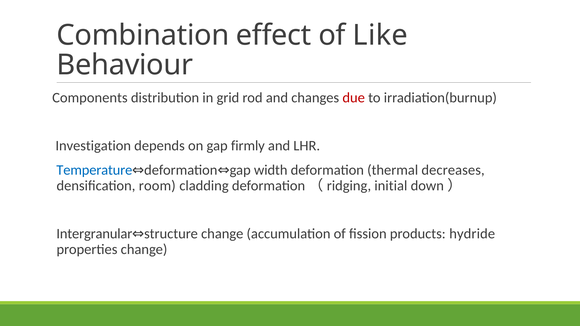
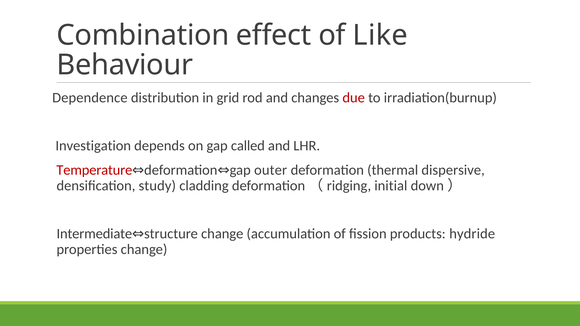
Components: Components -> Dependence
firmly: firmly -> called
Temperature colour: blue -> red
width: width -> outer
decreases: decreases -> dispersive
room: room -> study
Intergranular: Intergranular -> Intermediate
